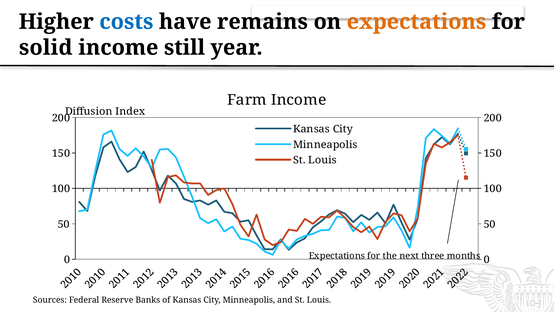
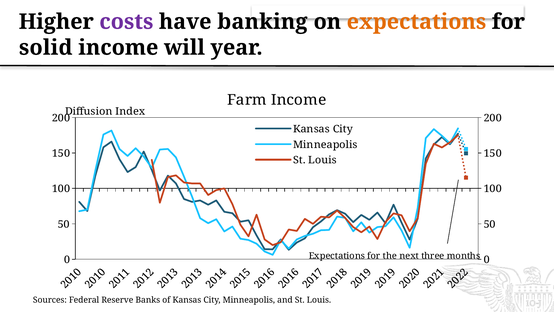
costs colour: blue -> purple
remains: remains -> banking
still: still -> will
